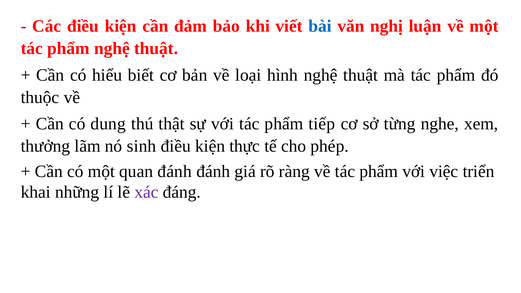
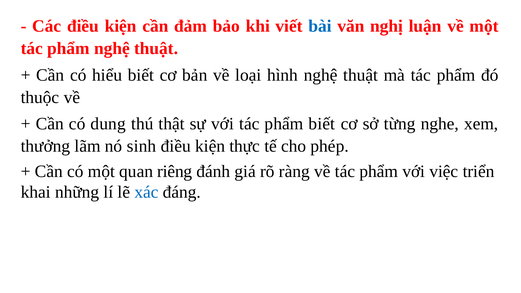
phẩm tiếp: tiếp -> biết
quan đánh: đánh -> riêng
xác colour: purple -> blue
